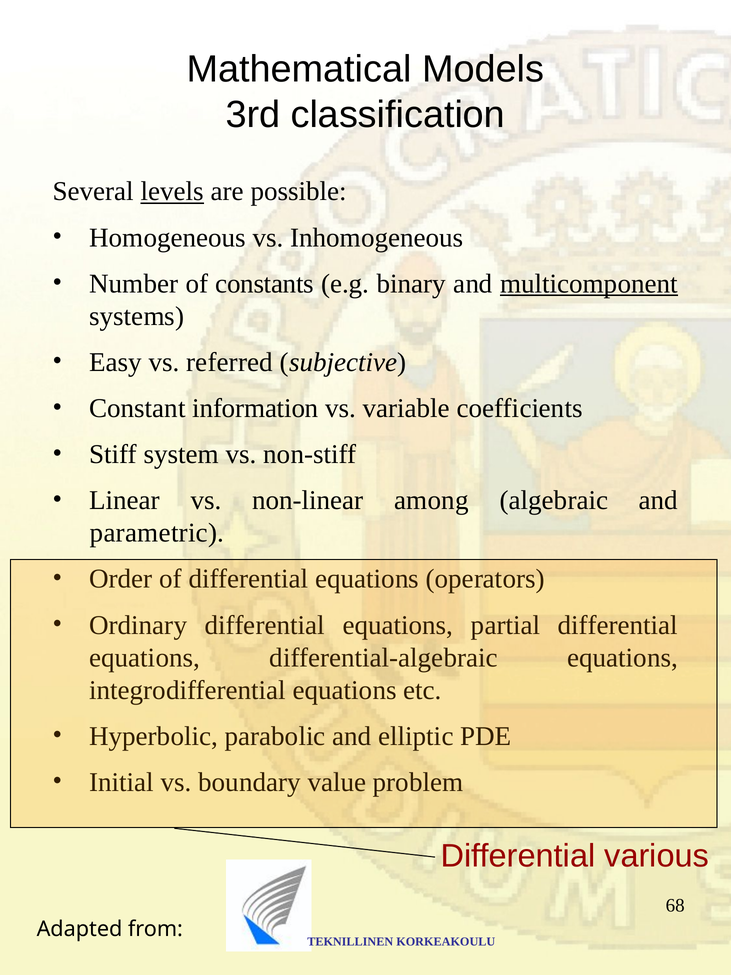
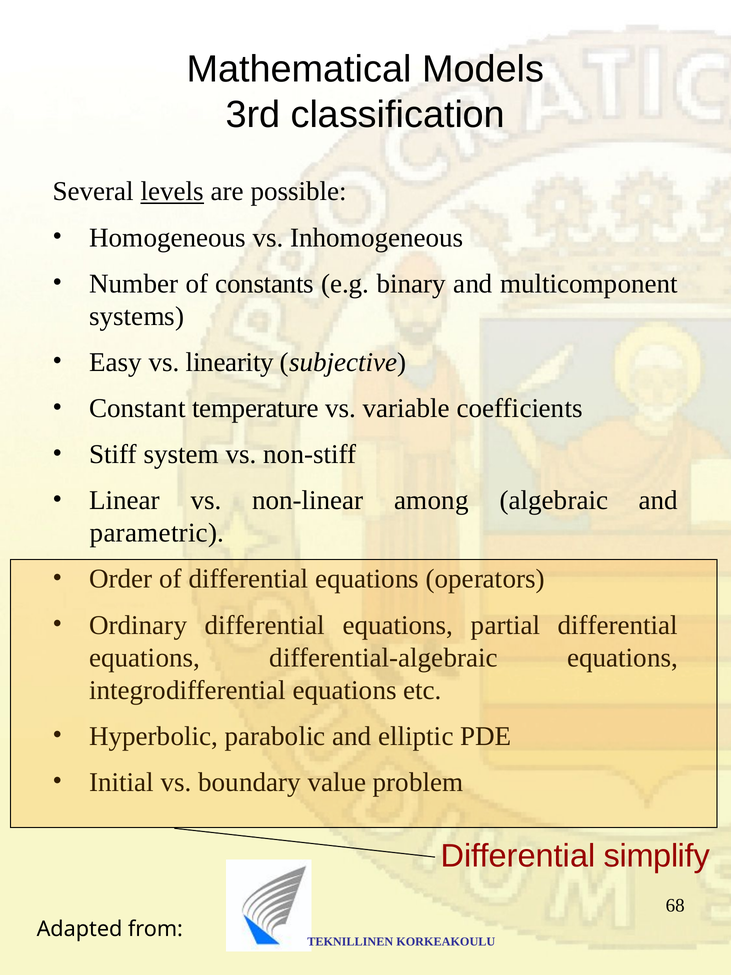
multicomponent underline: present -> none
referred: referred -> linearity
information: information -> temperature
various: various -> simplify
